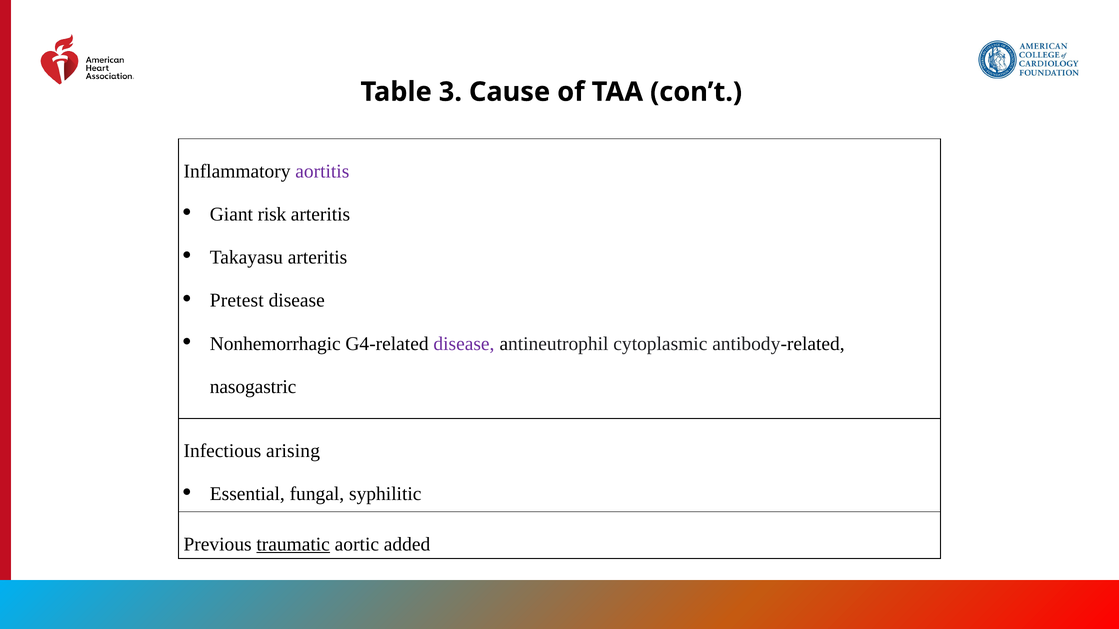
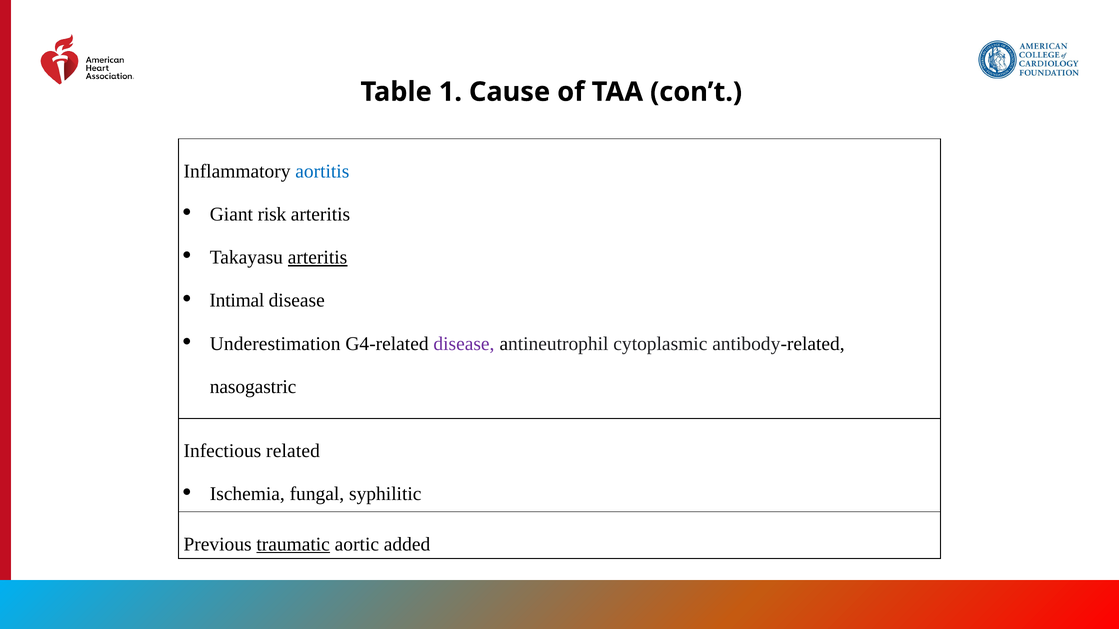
3: 3 -> 1
aortitis colour: purple -> blue
arteritis at (318, 258) underline: none -> present
Pretest: Pretest -> Intimal
Nonhemorrhagic: Nonhemorrhagic -> Underestimation
arising: arising -> related
Essential: Essential -> Ischemia
